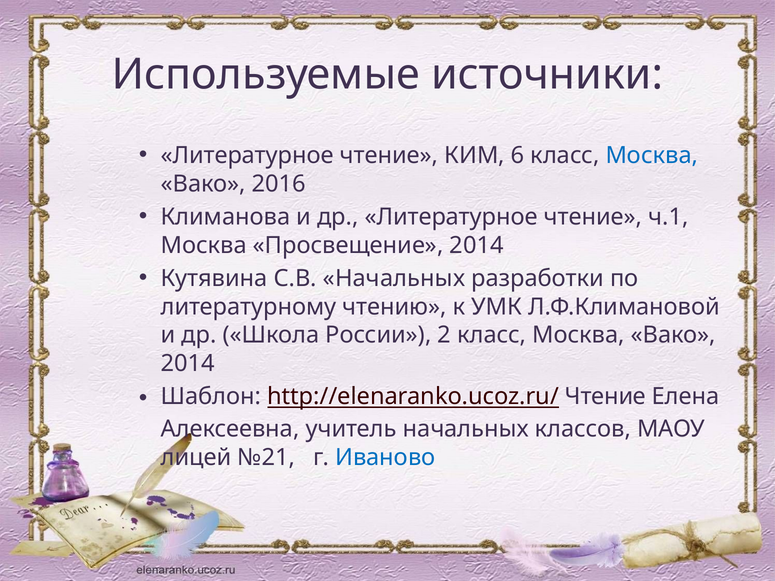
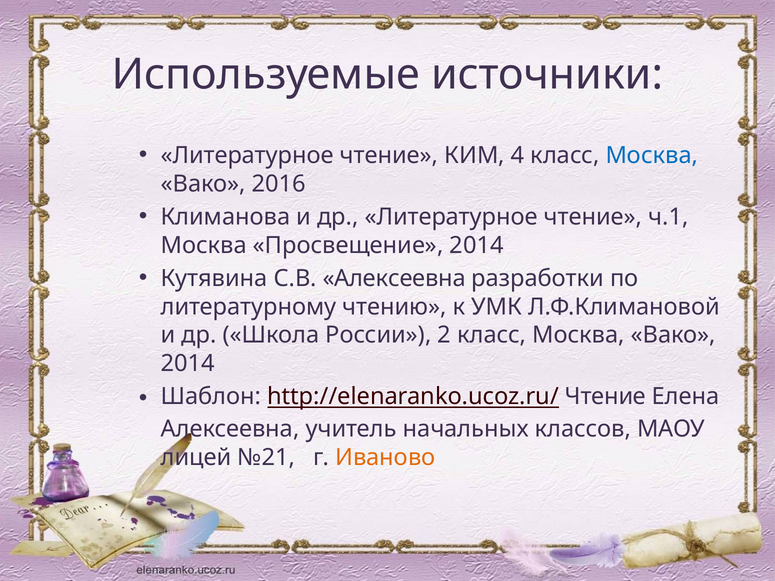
6: 6 -> 4
С.В Начальных: Начальных -> Алексеевна
Иваново colour: blue -> orange
